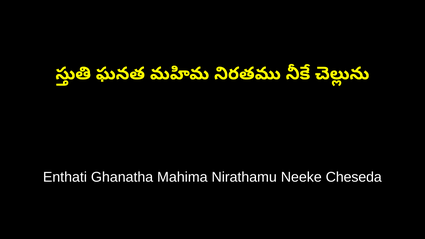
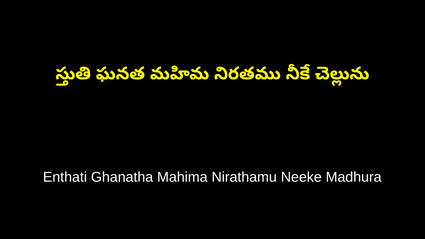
Cheseda: Cheseda -> Madhura
